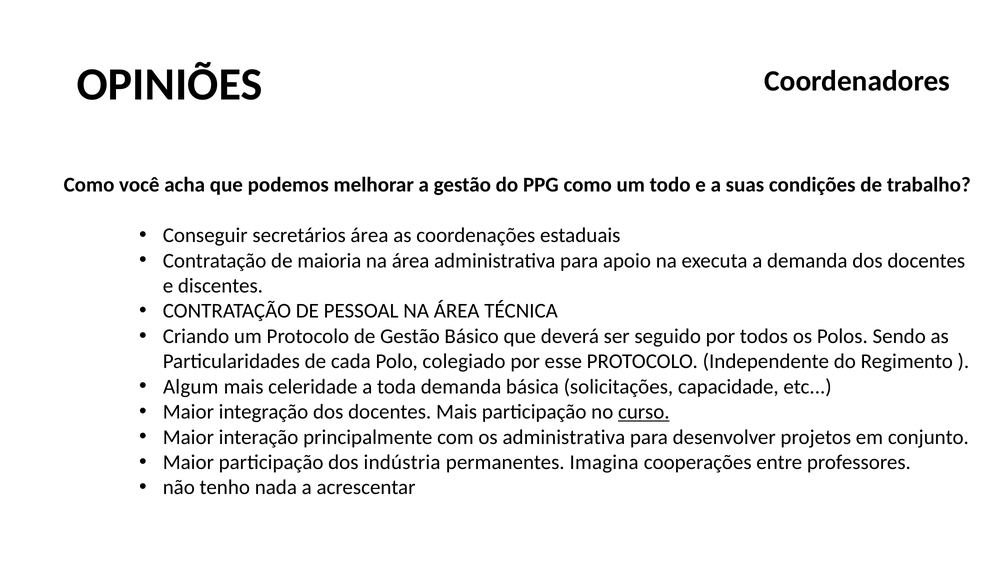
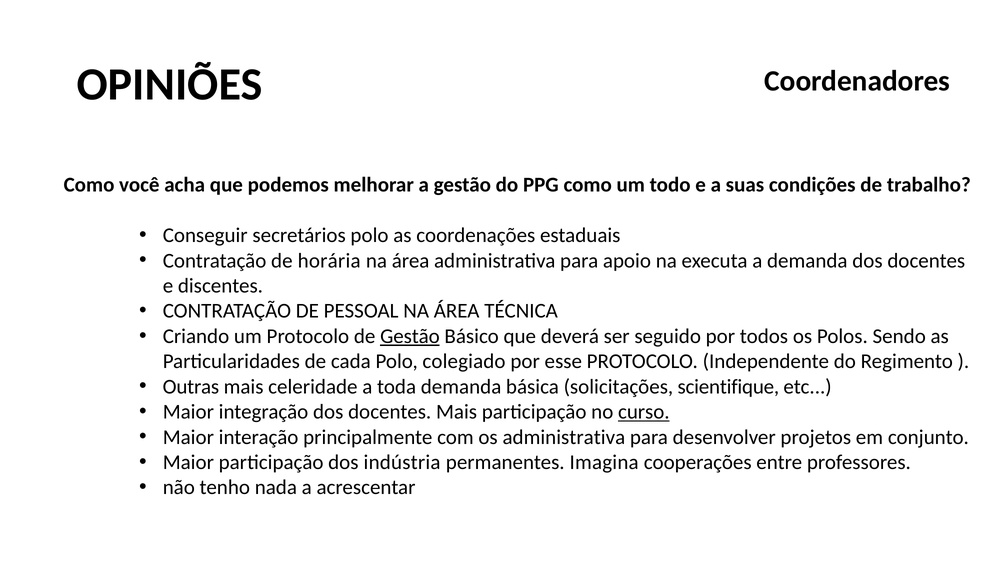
secretários área: área -> polo
maioria: maioria -> horária
Gestão at (410, 336) underline: none -> present
Algum: Algum -> Outras
capacidade: capacidade -> scientifique
